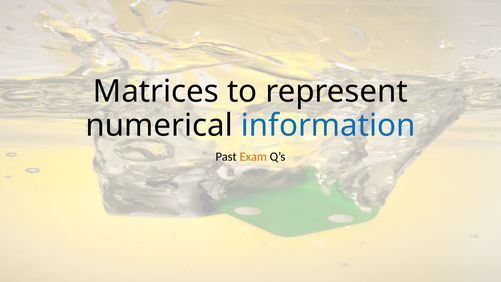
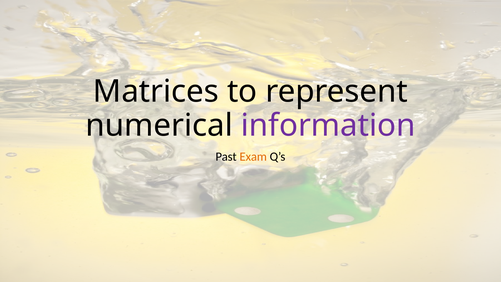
information colour: blue -> purple
